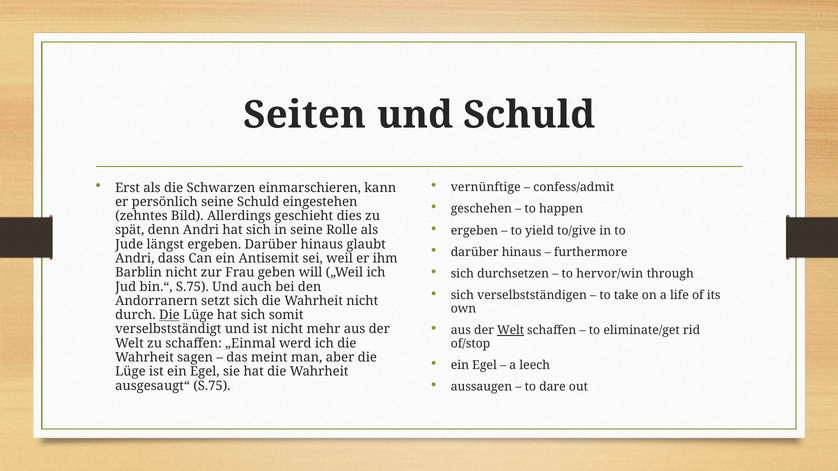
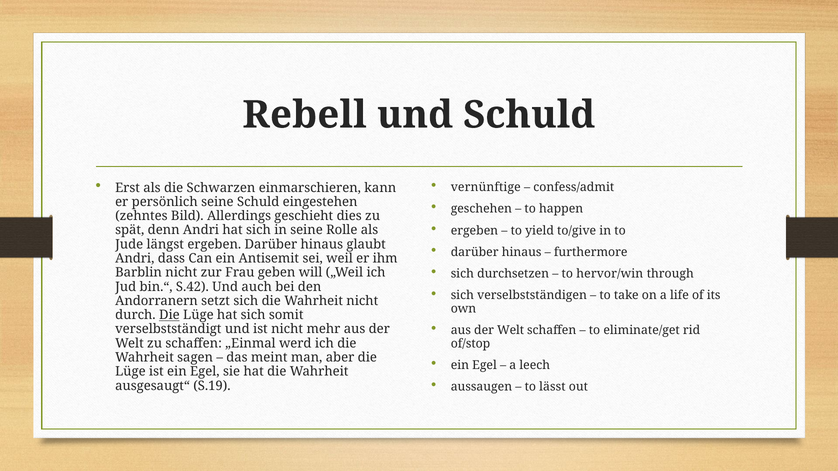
Seiten: Seiten -> Rebell
bin.“ S.75: S.75 -> S.42
Welt at (511, 331) underline: present -> none
dare: dare -> lässt
ausgesaugt“ S.75: S.75 -> S.19
